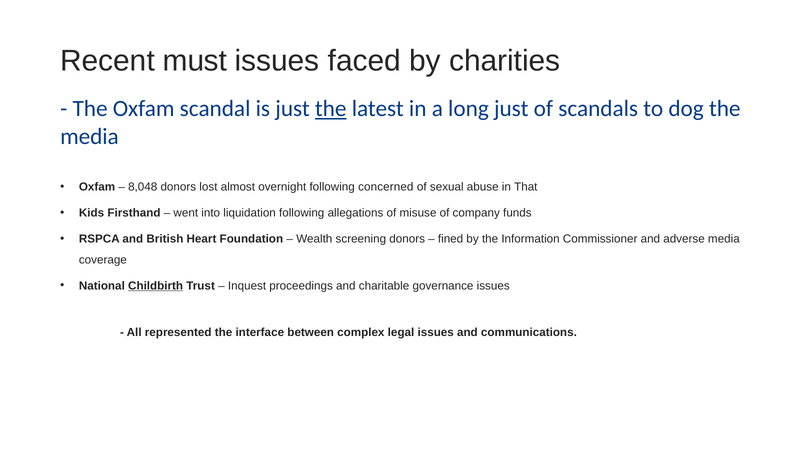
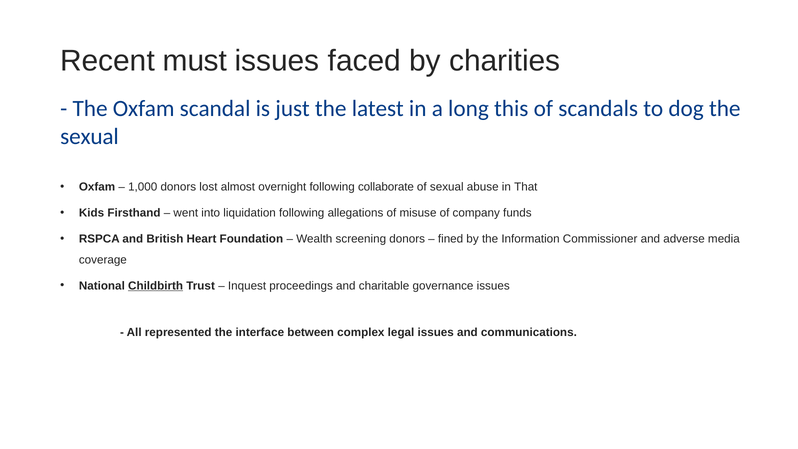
the at (331, 109) underline: present -> none
long just: just -> this
media at (89, 137): media -> sexual
8,048: 8,048 -> 1,000
concerned: concerned -> collaborate
